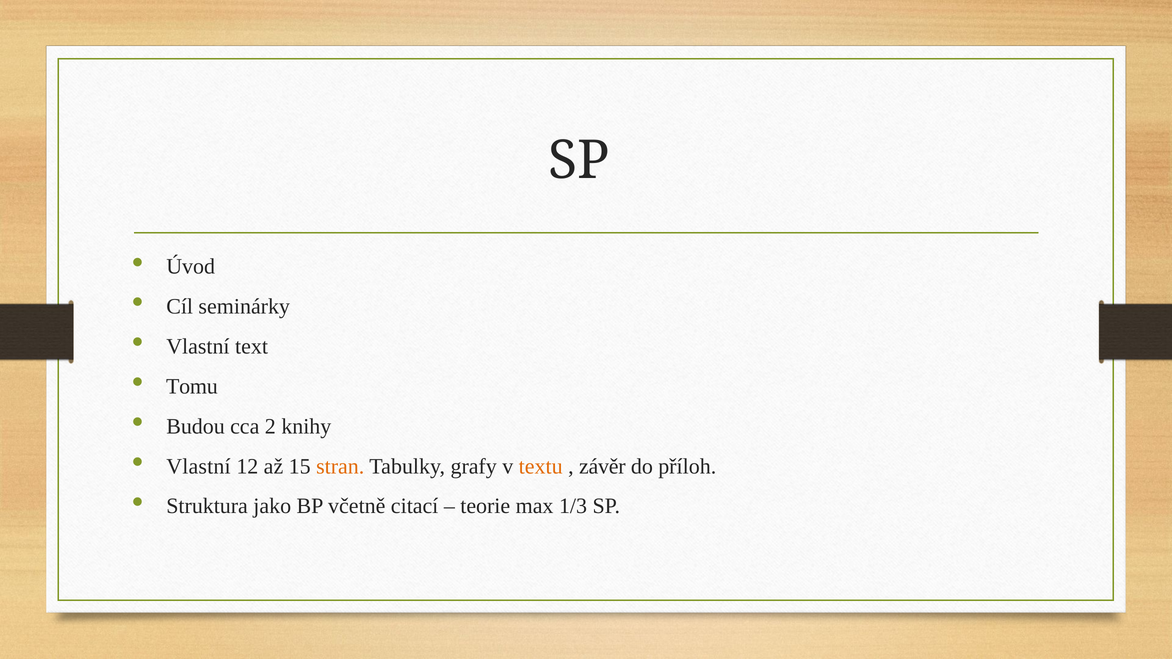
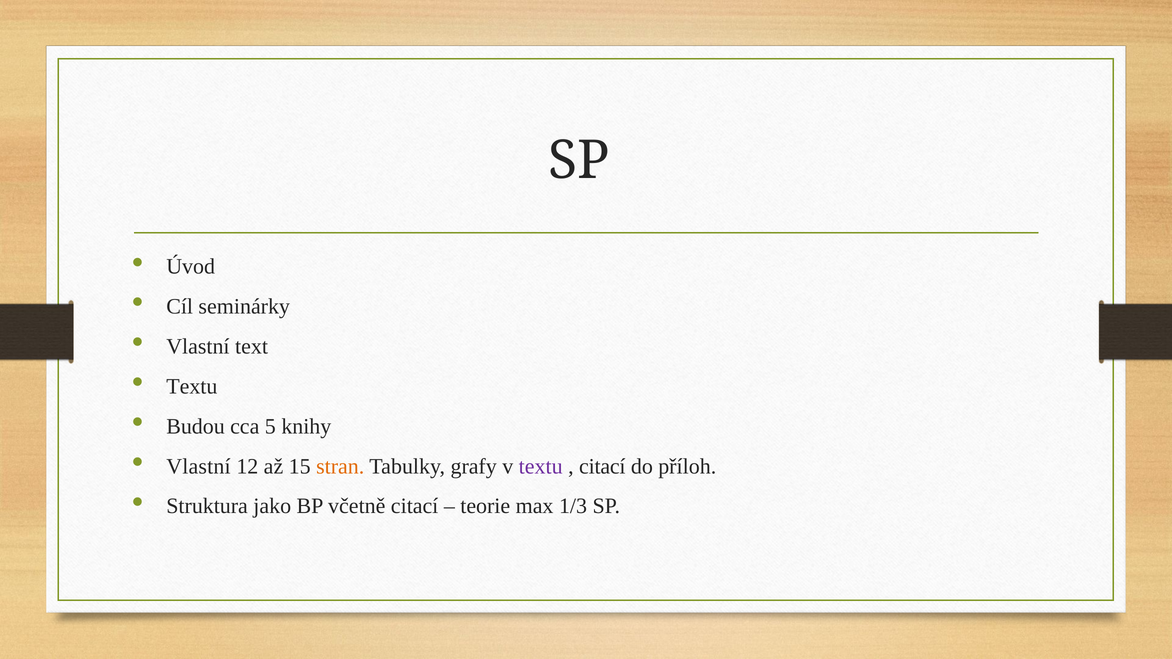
Tomu at (192, 387): Tomu -> Textu
2: 2 -> 5
textu at (541, 466) colour: orange -> purple
závěr at (602, 466): závěr -> citací
